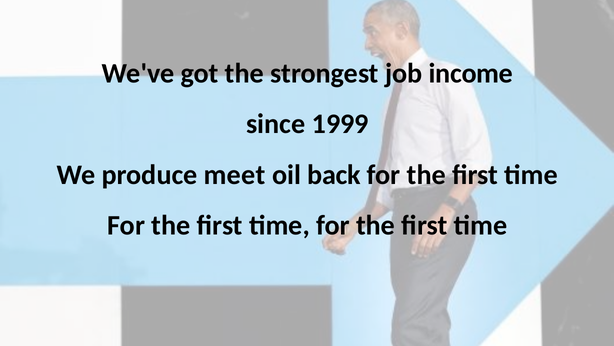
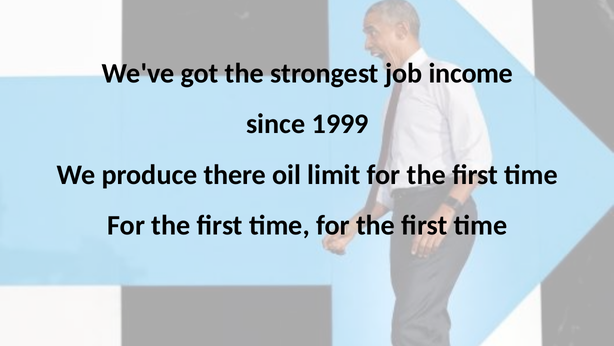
meet: meet -> there
back: back -> limit
